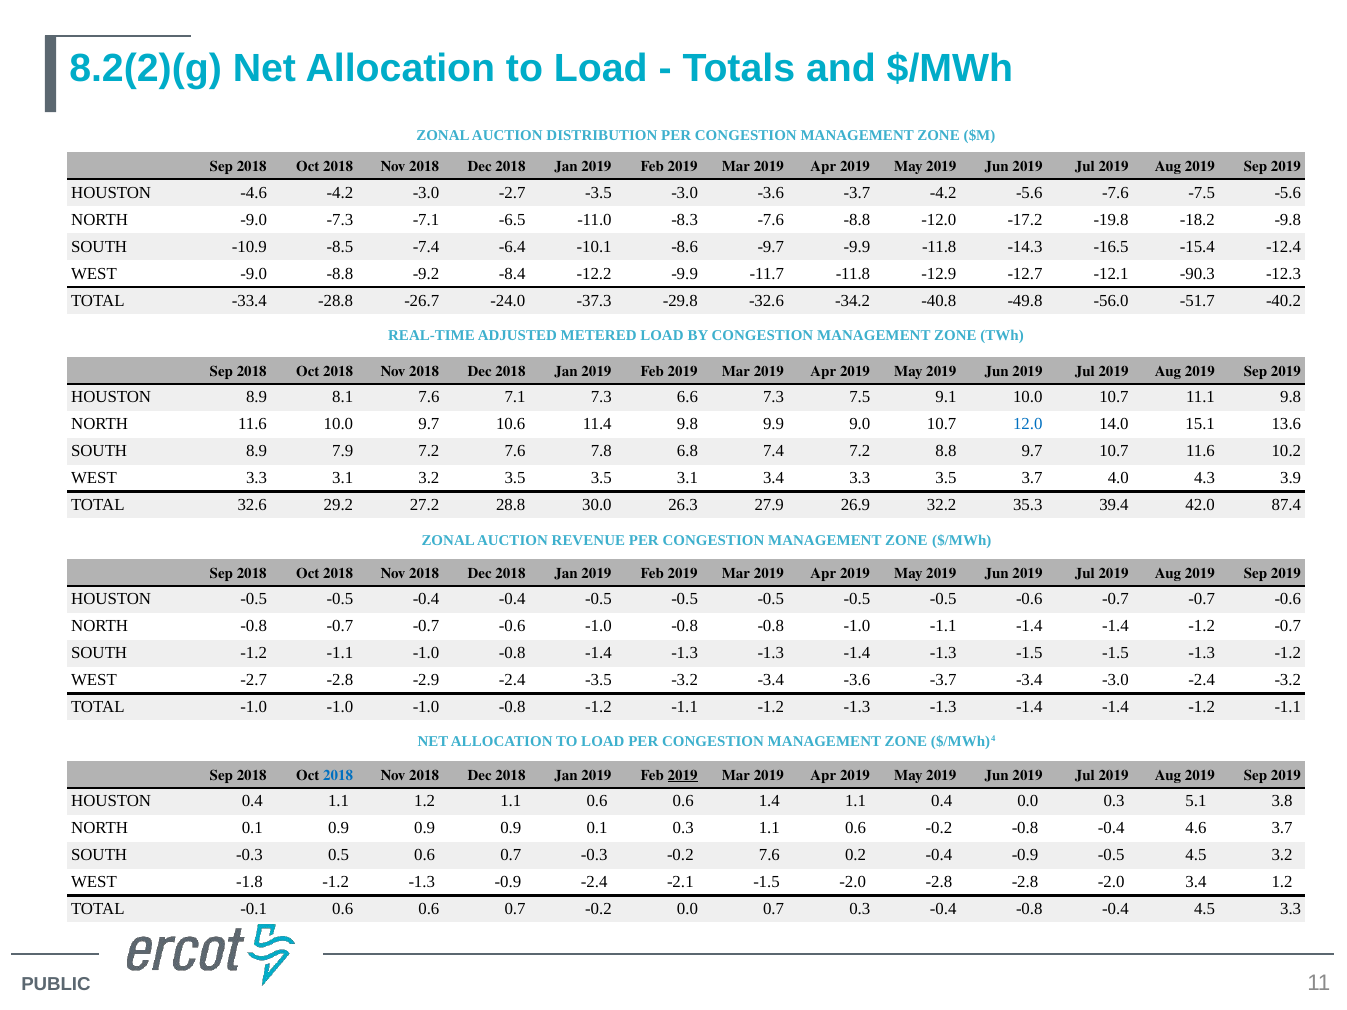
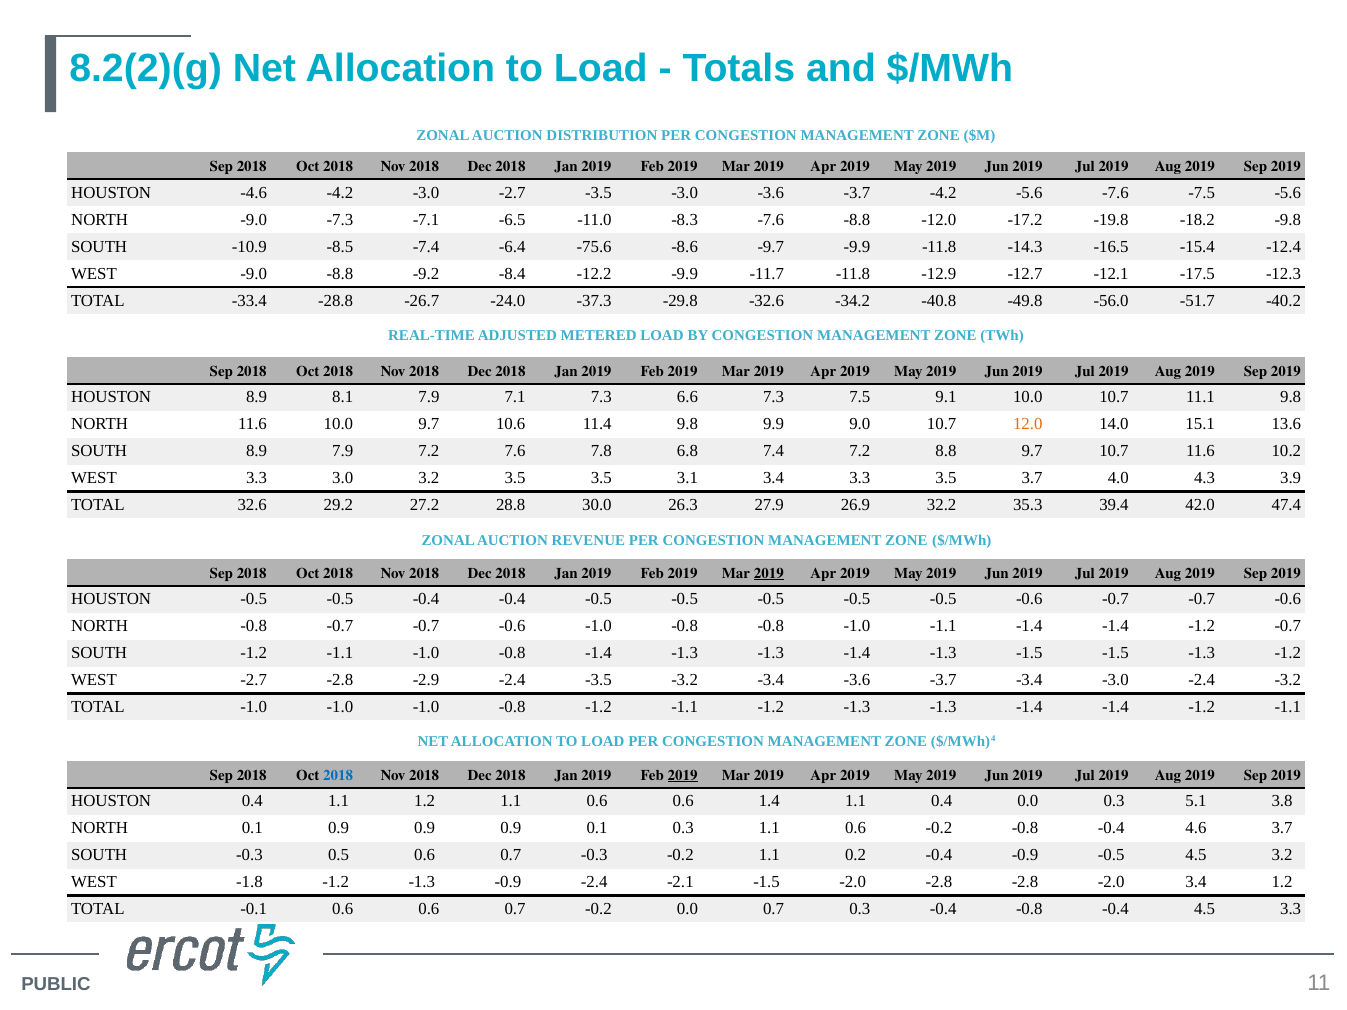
-10.1: -10.1 -> -75.6
-90.3: -90.3 -> -17.5
8.1 7.6: 7.6 -> 7.9
12.0 colour: blue -> orange
3.3 3.1: 3.1 -> 3.0
87.4: 87.4 -> 47.4
2019 at (769, 573) underline: none -> present
-0.2 7.6: 7.6 -> 1.1
